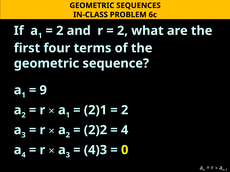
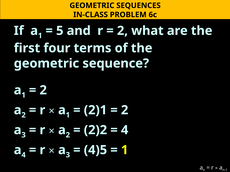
2 at (60, 31): 2 -> 5
9 at (43, 90): 9 -> 2
4)3: 4)3 -> 4)5
0 at (125, 150): 0 -> 1
